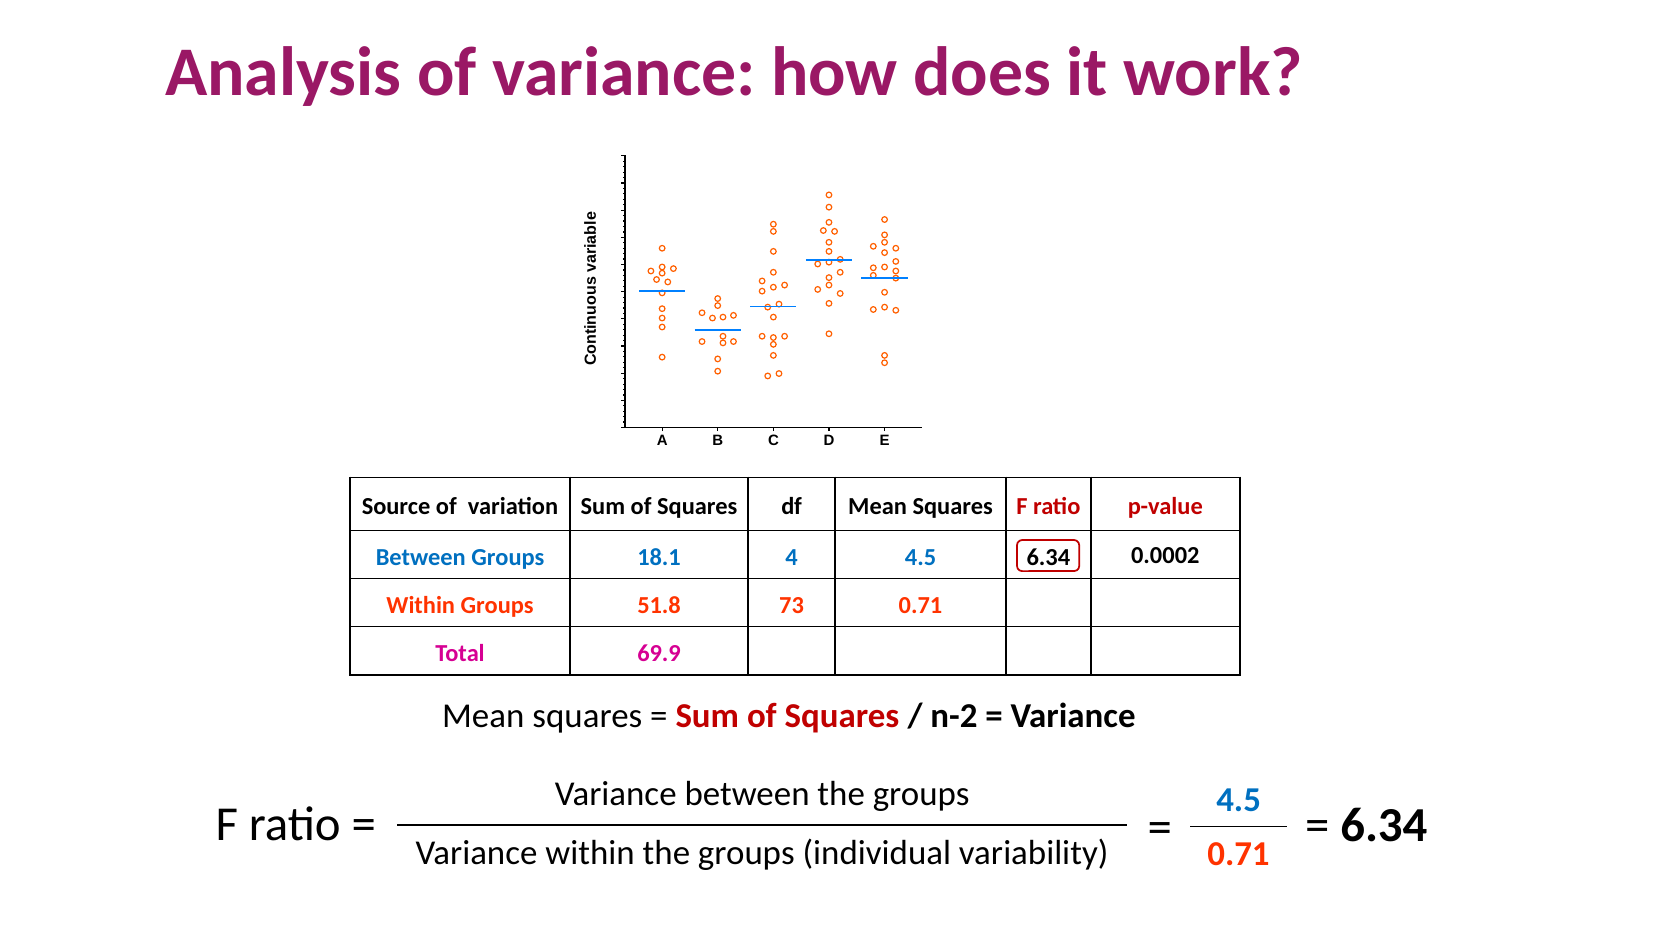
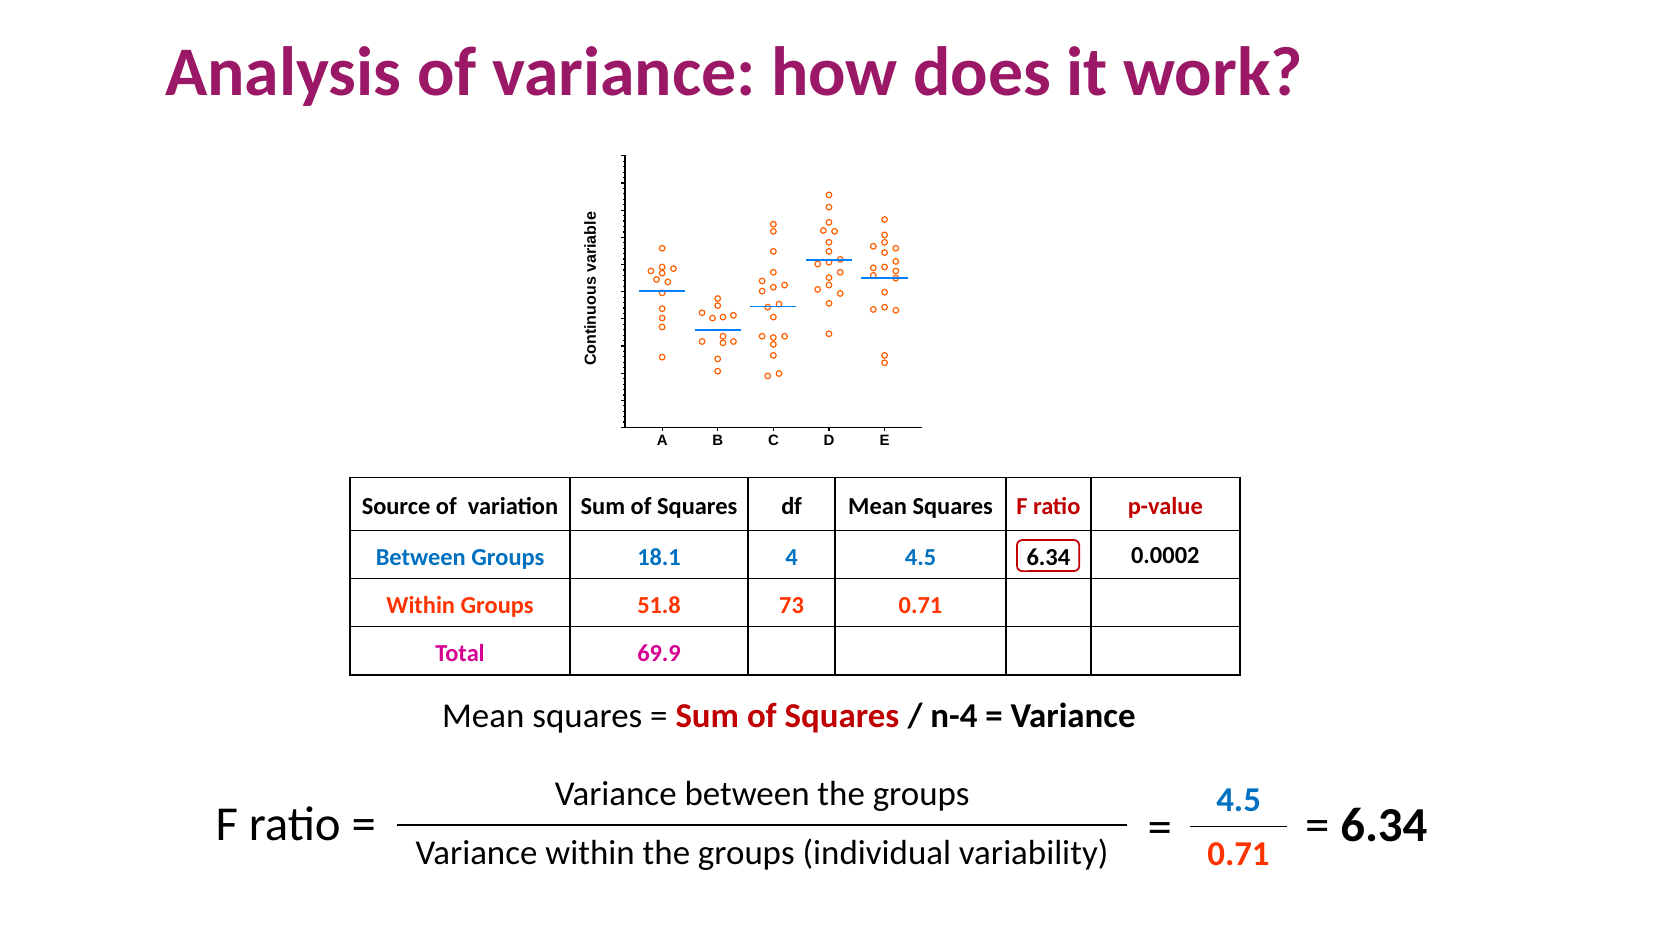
n-2: n-2 -> n-4
